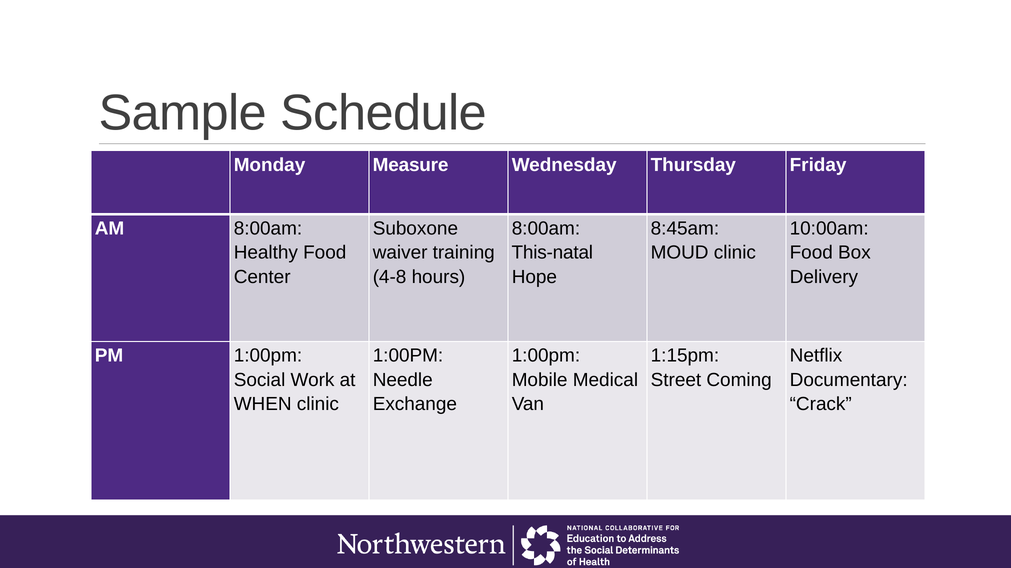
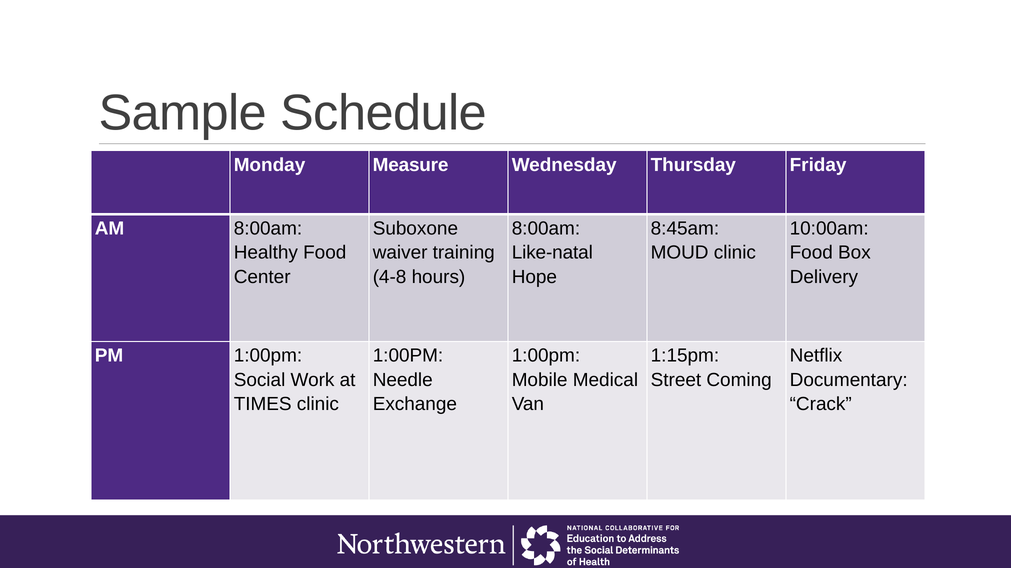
This-natal: This-natal -> Like-natal
WHEN: WHEN -> TIMES
